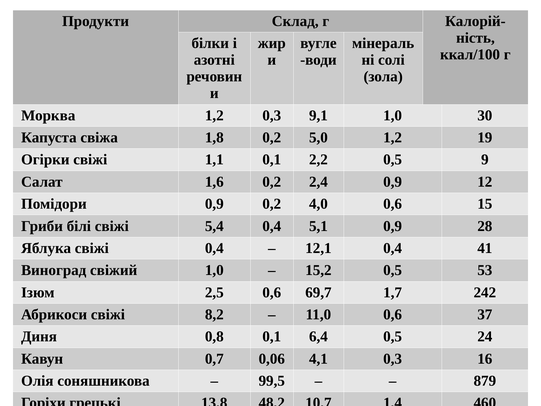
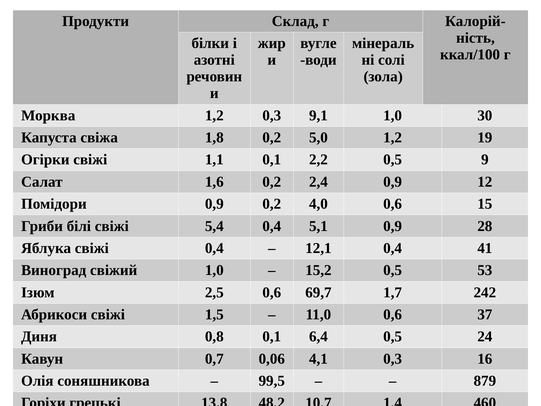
8,2: 8,2 -> 1,5
